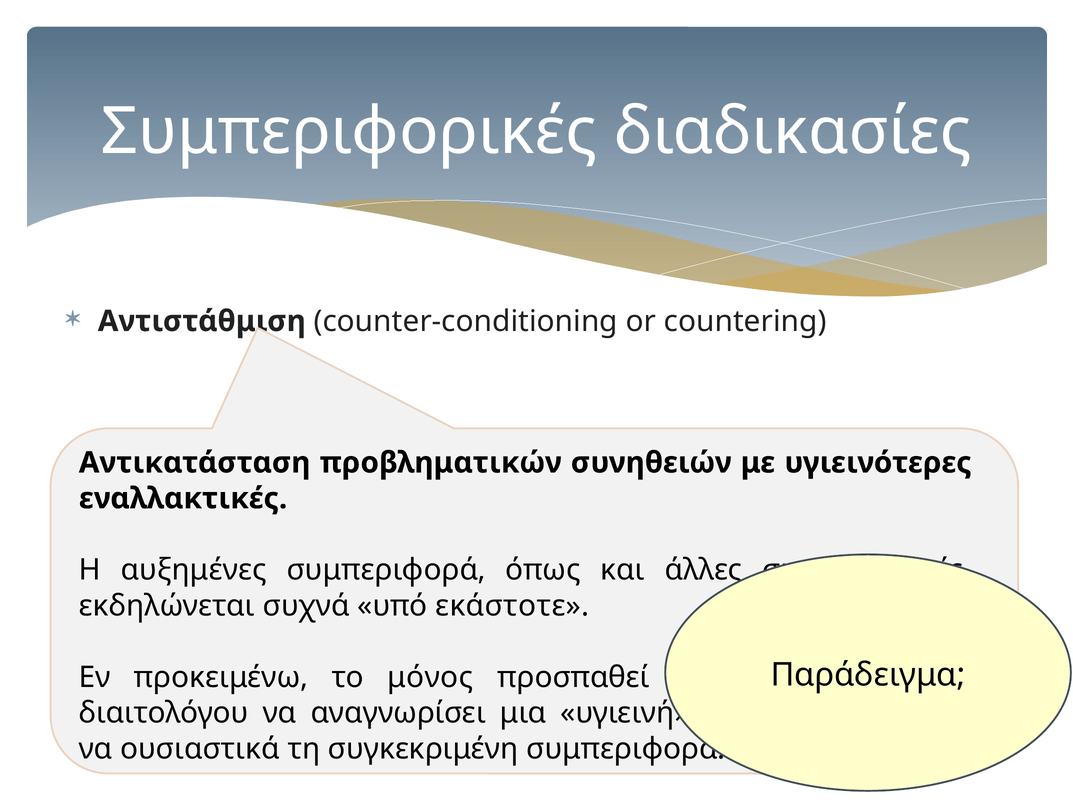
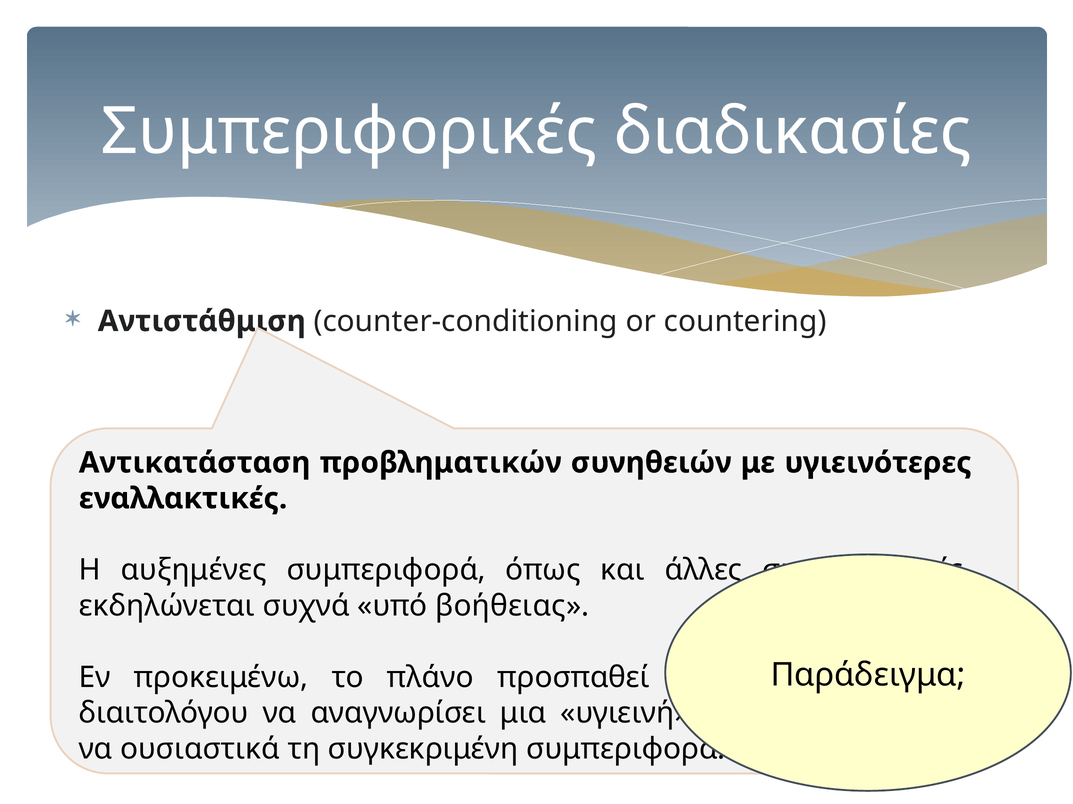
εκάστοτε: εκάστοτε -> βοήθειας
μόνος: μόνος -> πλάνο
